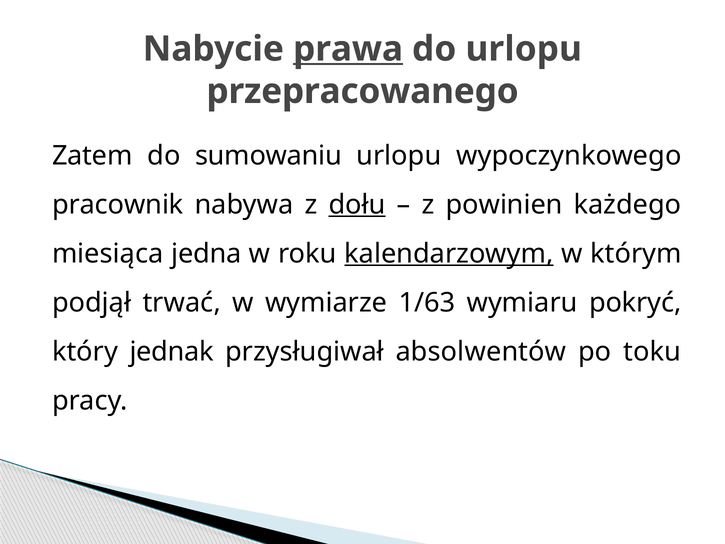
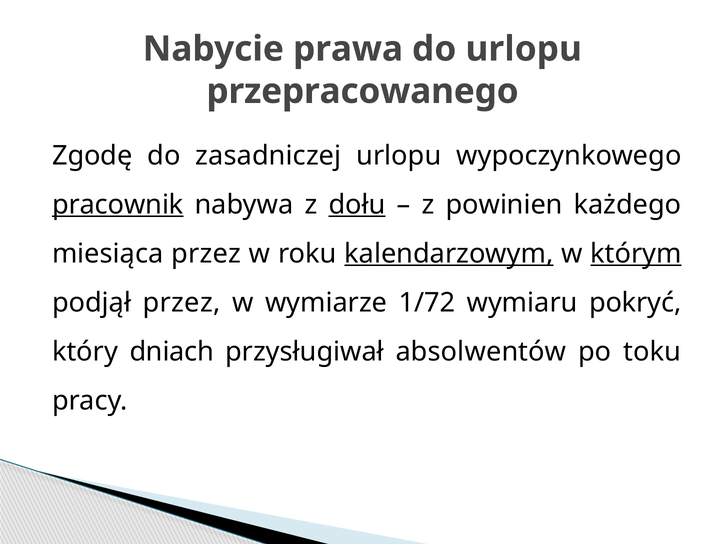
prawa underline: present -> none
Zatem: Zatem -> Zgodę
sumowaniu: sumowaniu -> zasadniczej
pracownik underline: none -> present
miesiąca jedna: jedna -> przez
którym underline: none -> present
podjął trwać: trwać -> przez
1/63: 1/63 -> 1/72
jednak: jednak -> dniach
